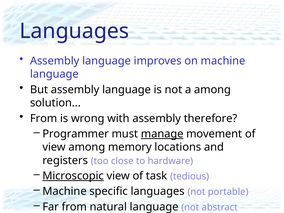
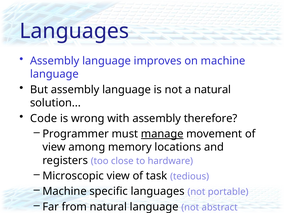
a among: among -> natural
From at (44, 118): From -> Code
Microscopic underline: present -> none
